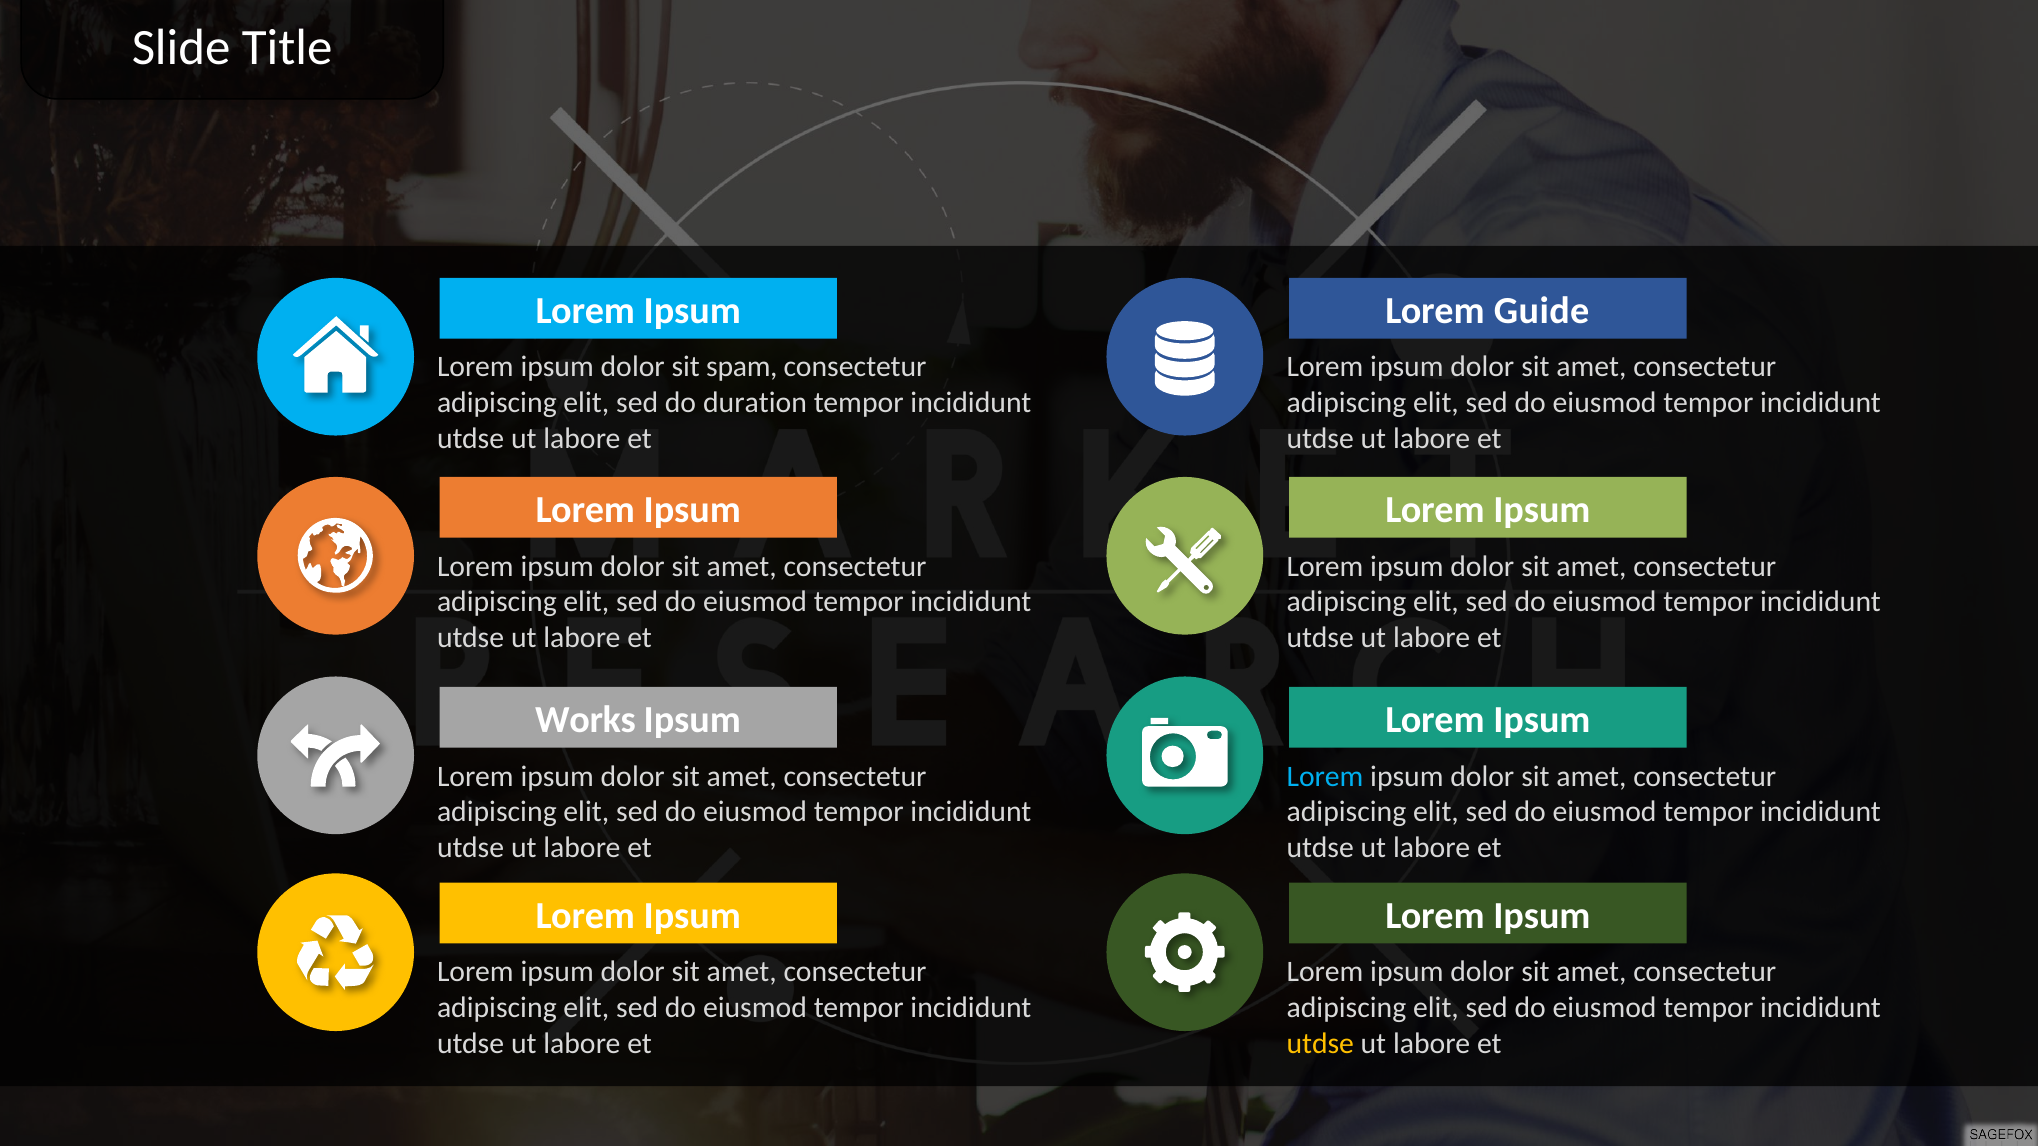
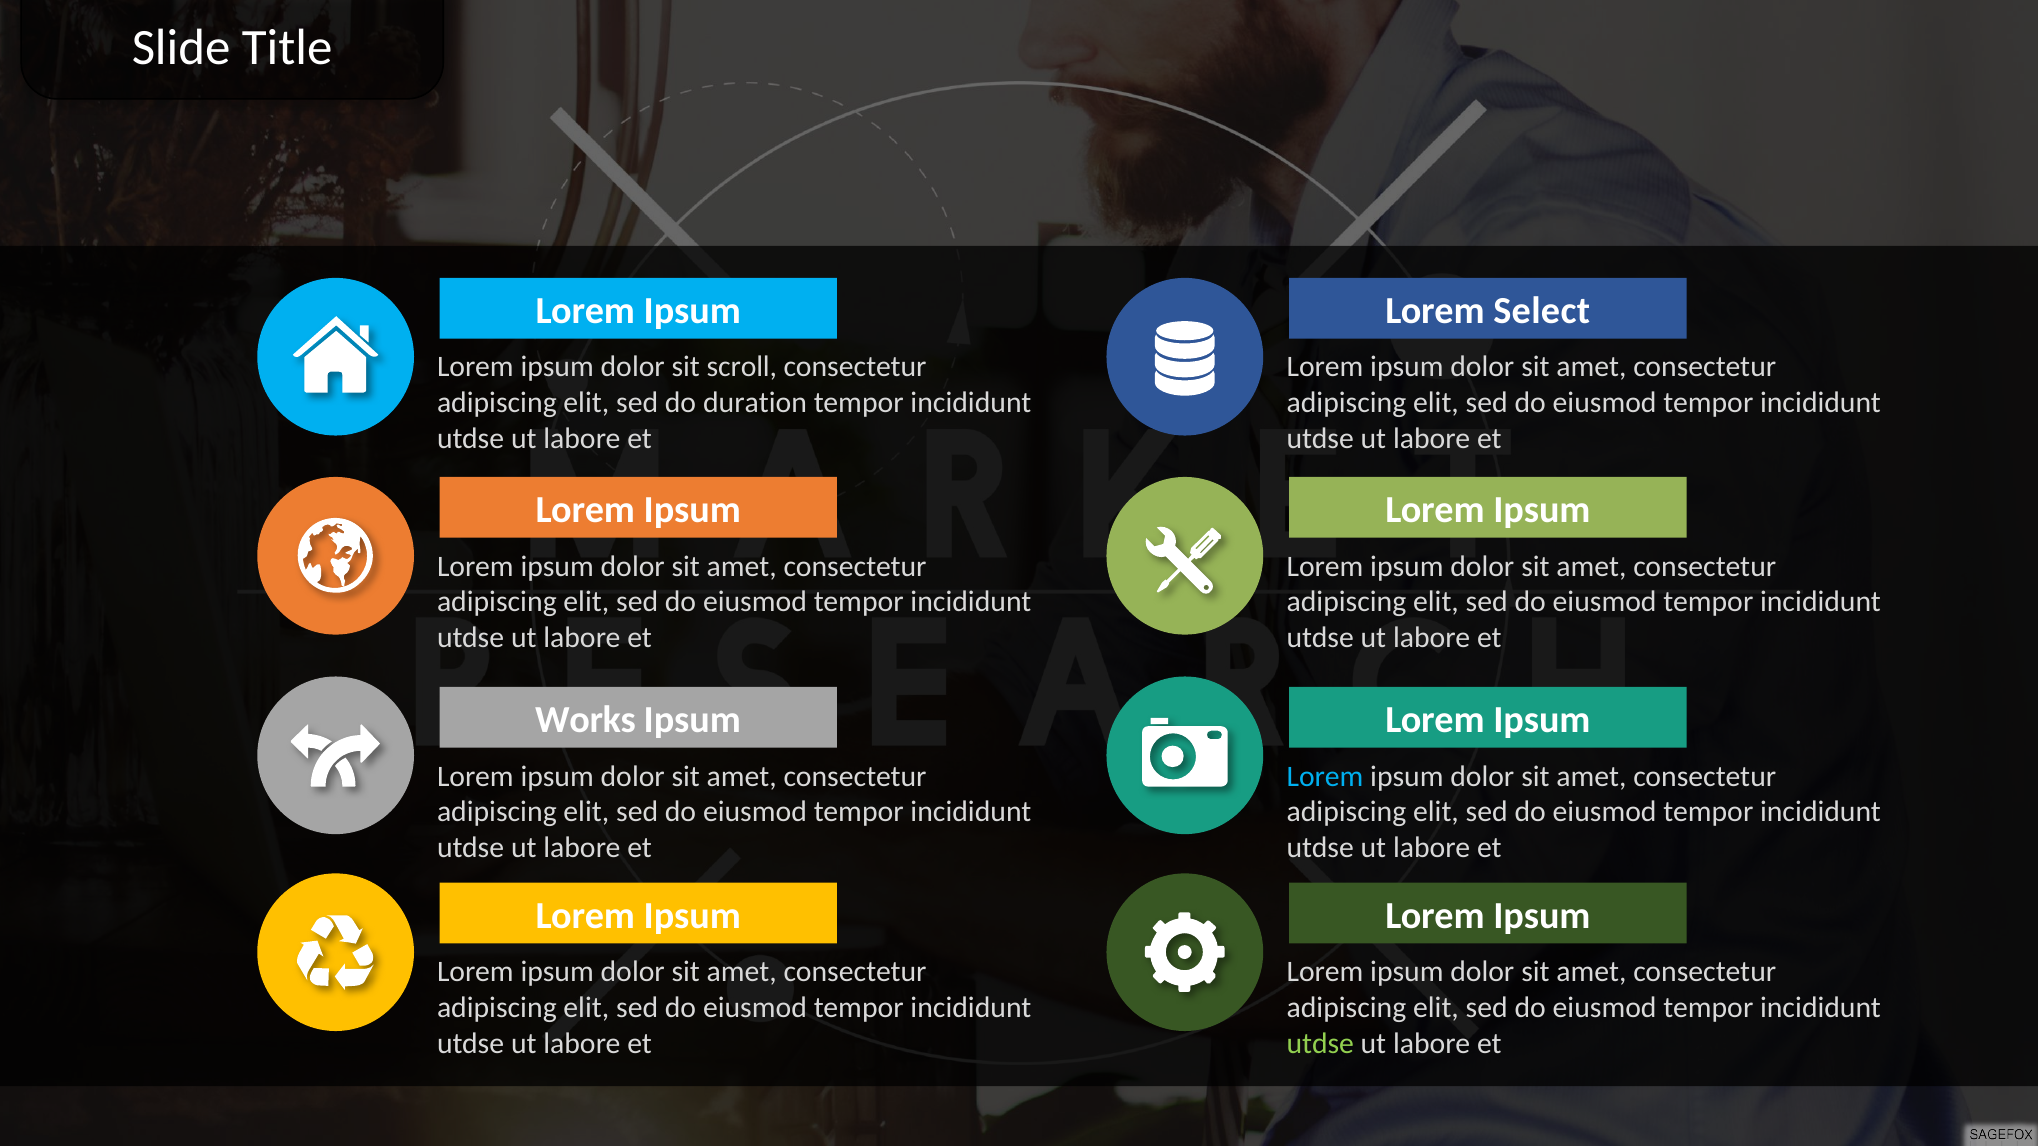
Guide: Guide -> Select
spam: spam -> scroll
utdse at (1320, 1044) colour: yellow -> light green
